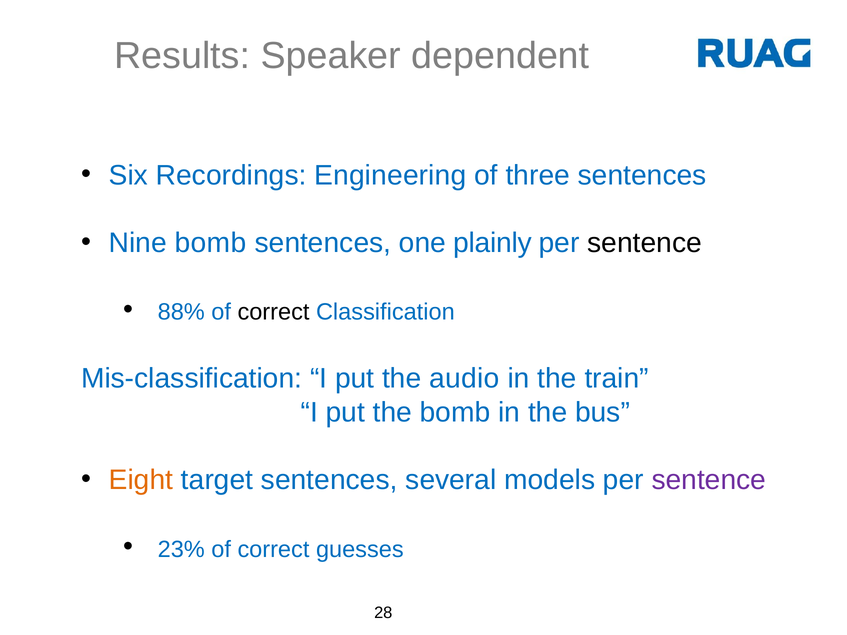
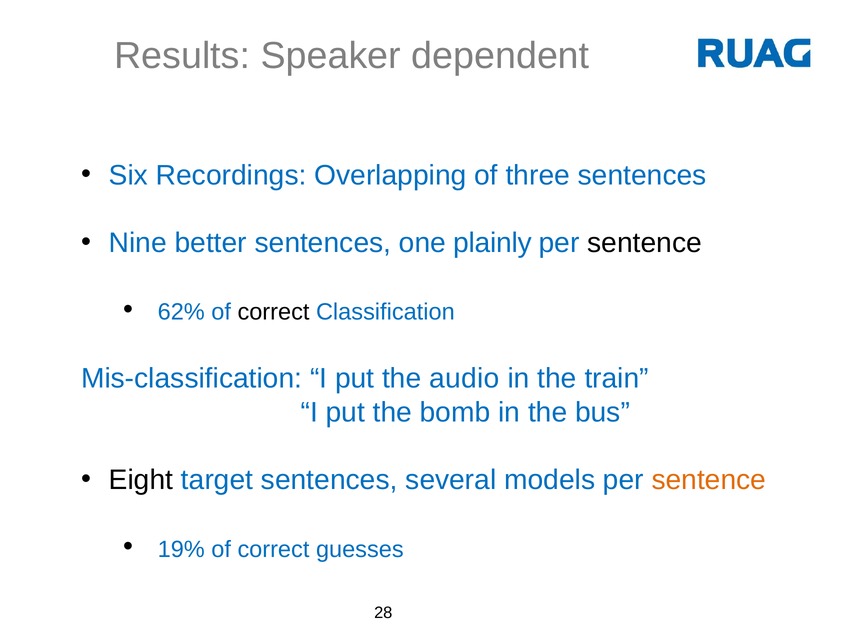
Engineering: Engineering -> Overlapping
Nine bomb: bomb -> better
88%: 88% -> 62%
Eight colour: orange -> black
sentence at (709, 480) colour: purple -> orange
23%: 23% -> 19%
